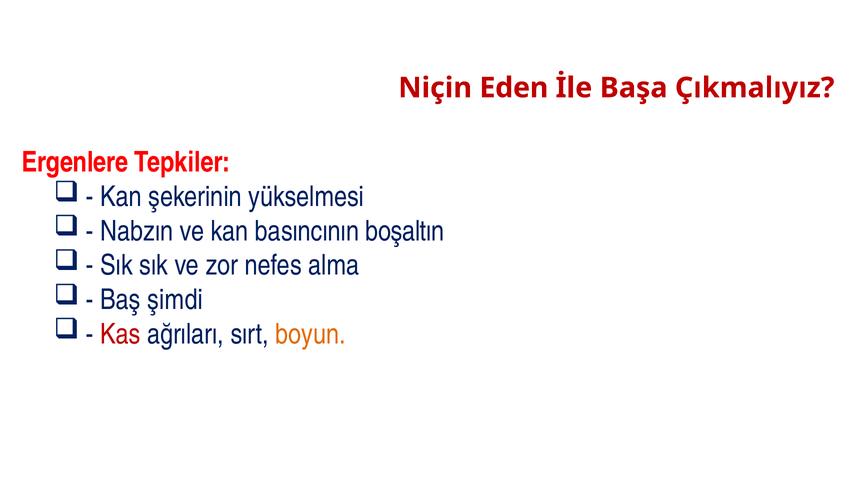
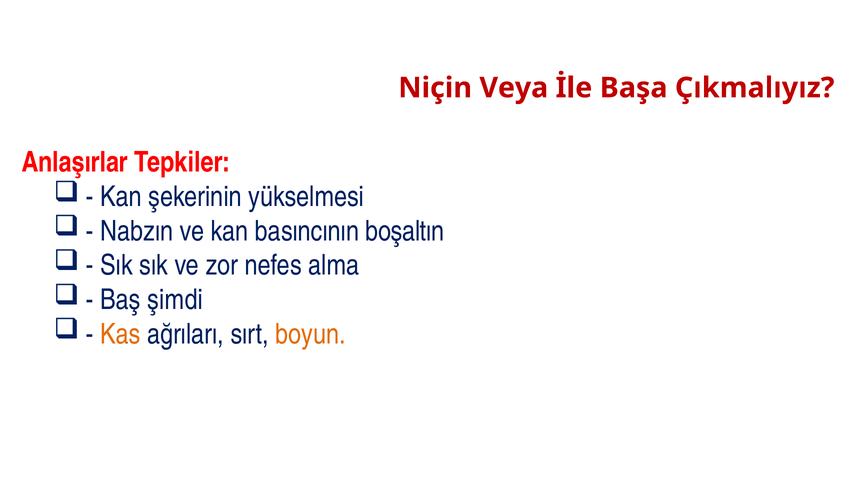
Eden: Eden -> Veya
Ergenlere: Ergenlere -> Anlaşırlar
Kas colour: red -> orange
